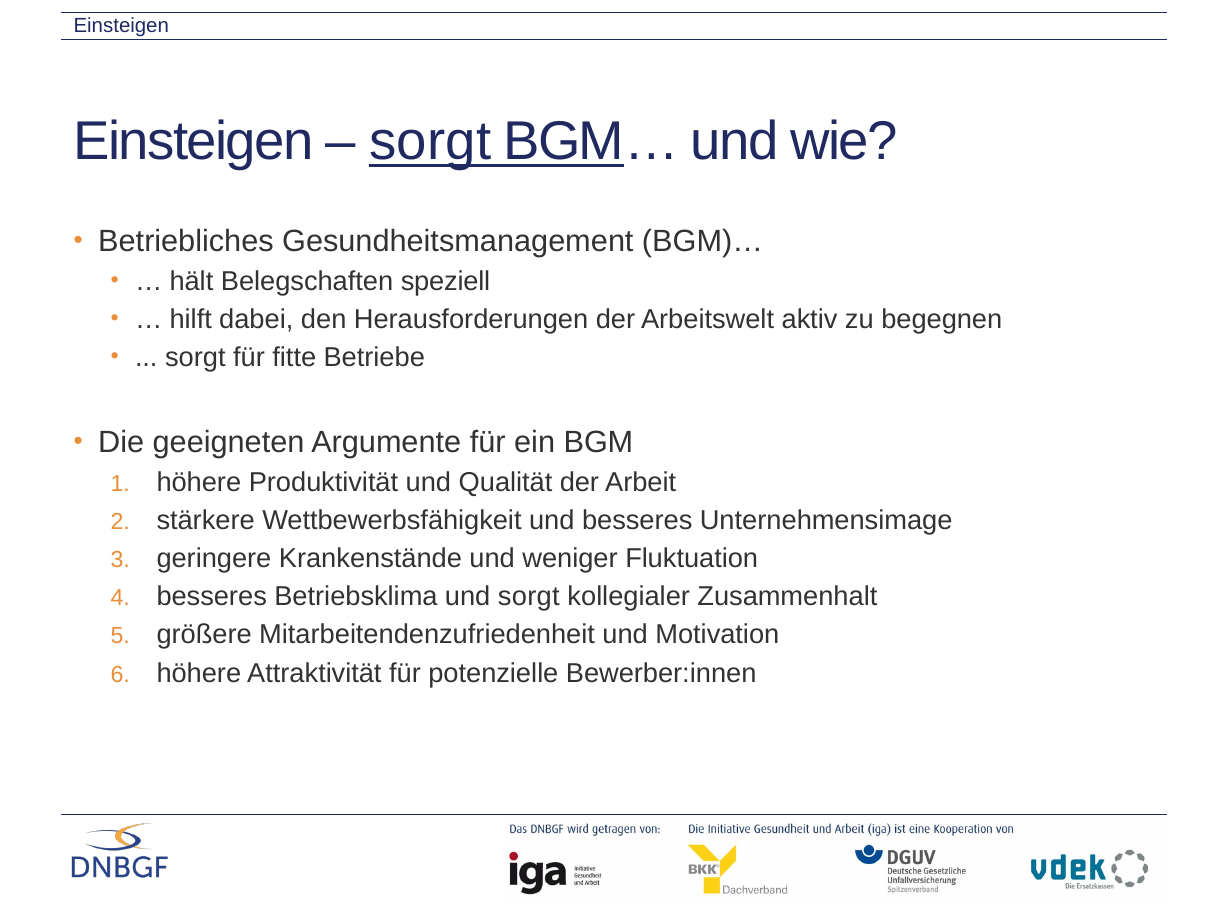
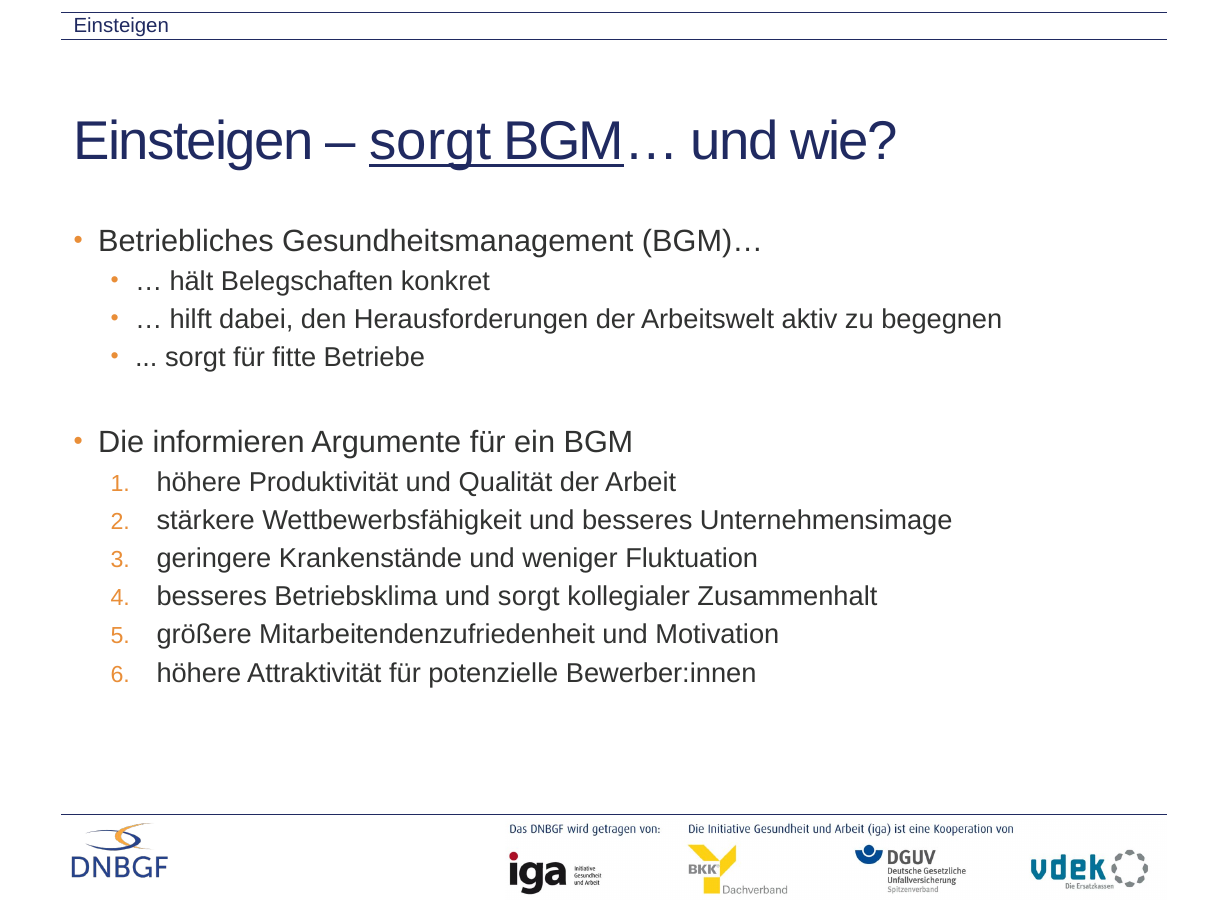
speziell: speziell -> konkret
geeigneten: geeigneten -> informieren
